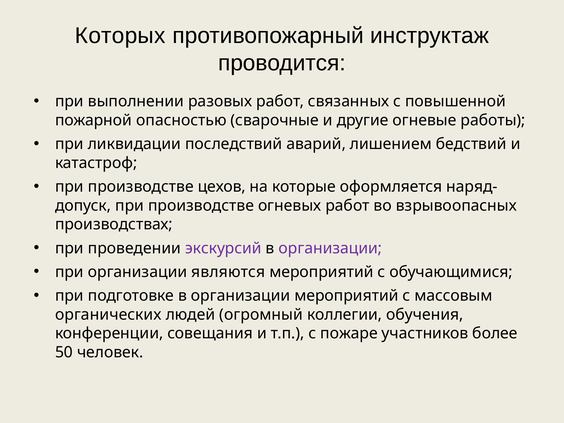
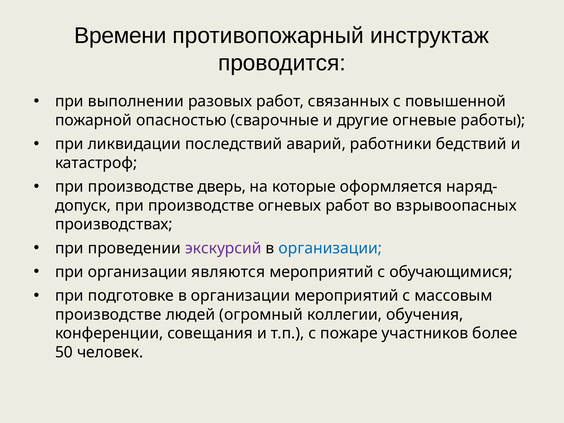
Которых: Которых -> Времени
лишением: лишением -> работники
цехов: цехов -> дверь
организации at (330, 248) colour: purple -> blue
органических at (108, 315): органических -> производстве
